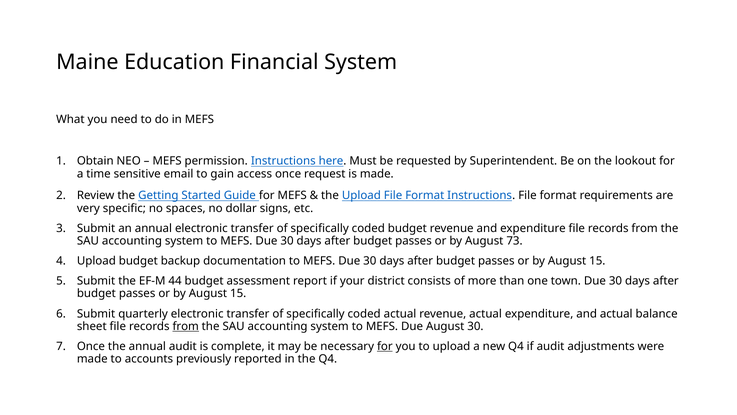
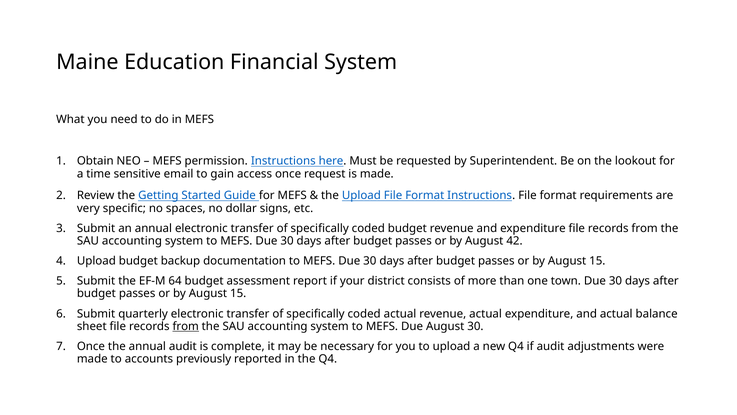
73: 73 -> 42
44: 44 -> 64
for at (385, 346) underline: present -> none
